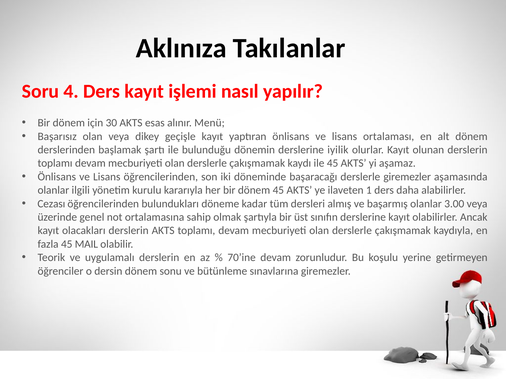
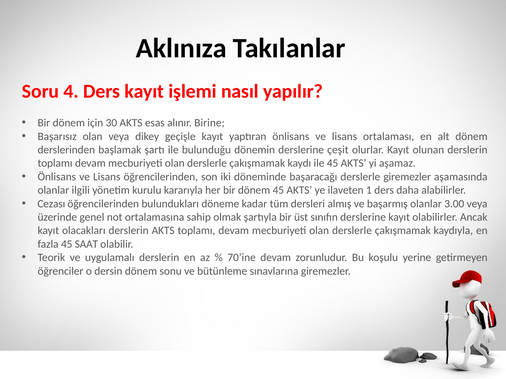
Menü: Menü -> Birine
iyilik: iyilik -> çeşit
MAIL: MAIL -> SAAT
